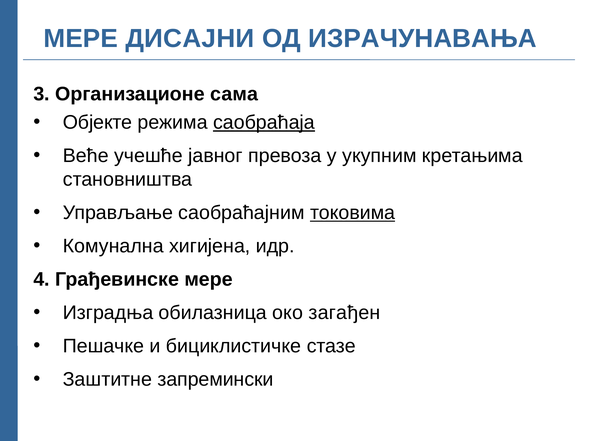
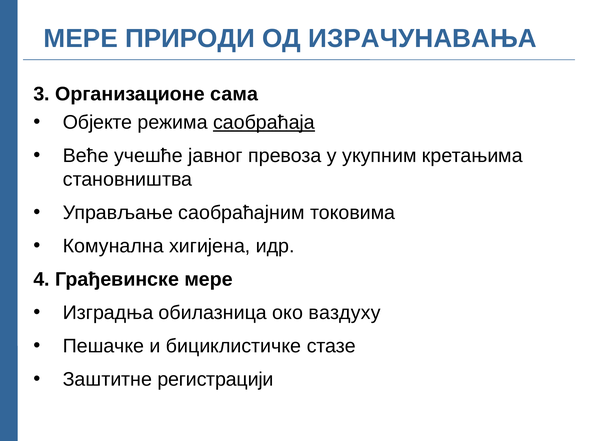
ДИСАЈНИ: ДИСАЈНИ -> ПРИРОДИ
токовима underline: present -> none
загађен: загађен -> ваздуху
запремински: запремински -> регистрацији
